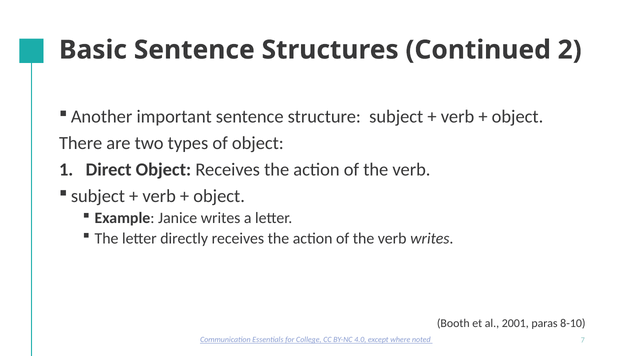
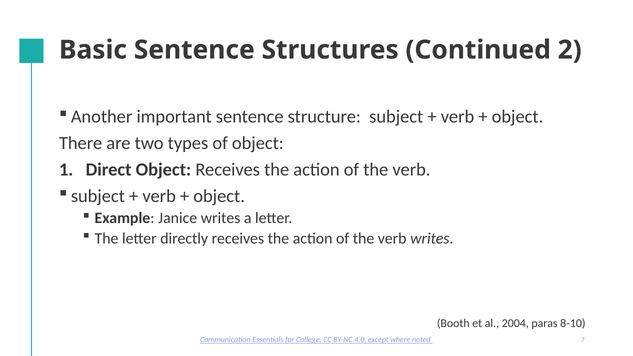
2001: 2001 -> 2004
